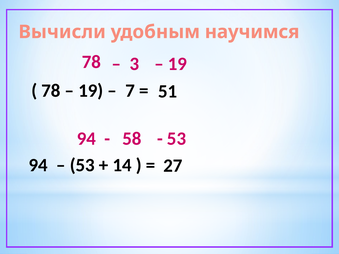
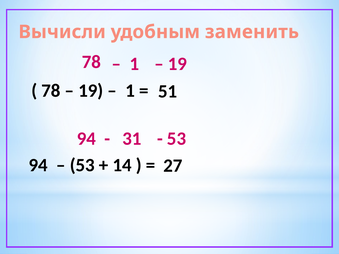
научимся: научимся -> заменить
3 at (134, 64): 3 -> 1
7 at (130, 91): 7 -> 1
58: 58 -> 31
